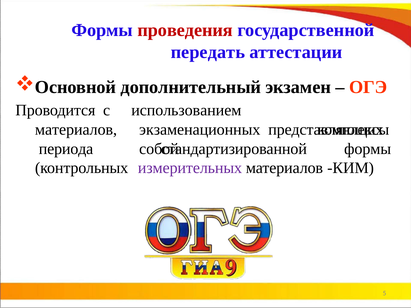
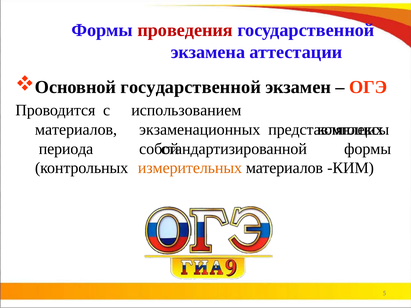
передать: передать -> экзамена
Основной дополнительный: дополнительный -> государственной
измерительных colour: purple -> orange
